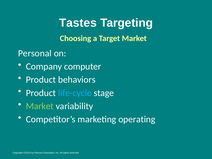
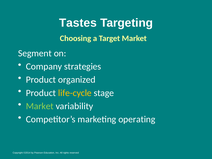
Personal: Personal -> Segment
computer: computer -> strategies
behaviors: behaviors -> organized
life-cycle colour: light blue -> yellow
